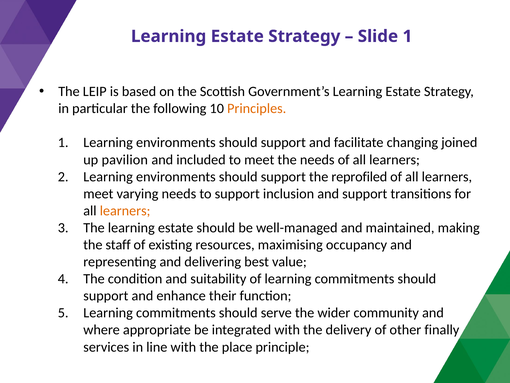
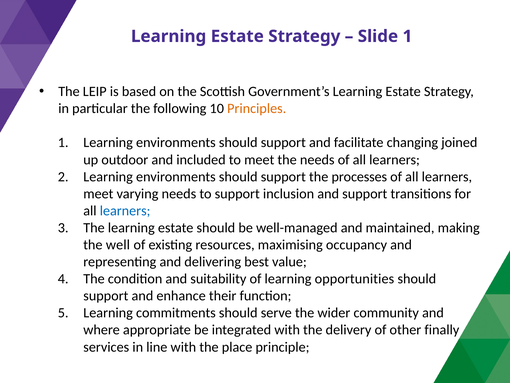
pavilion: pavilion -> outdoor
reprofiled: reprofiled -> processes
learners at (125, 210) colour: orange -> blue
staff: staff -> well
of learning commitments: commitments -> opportunities
